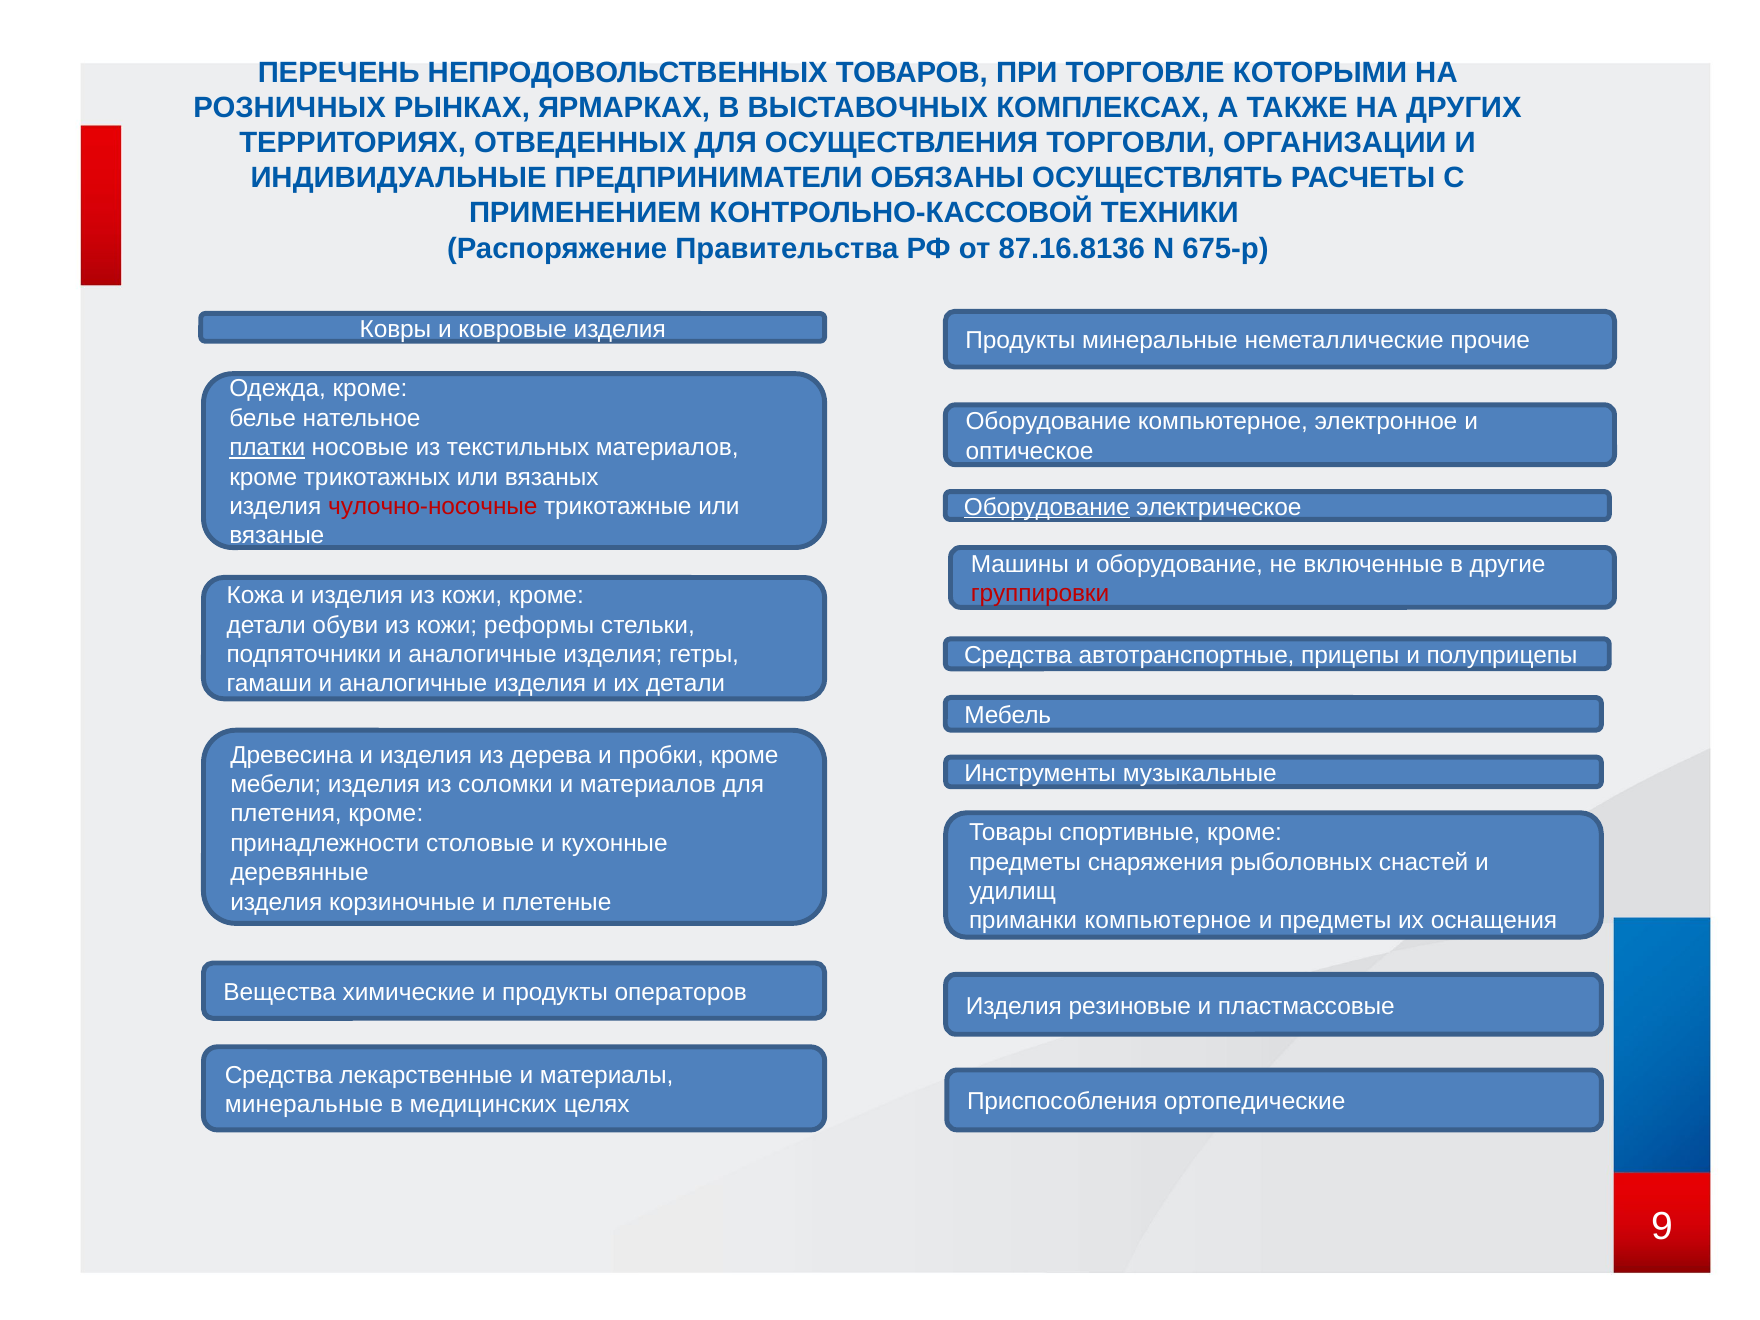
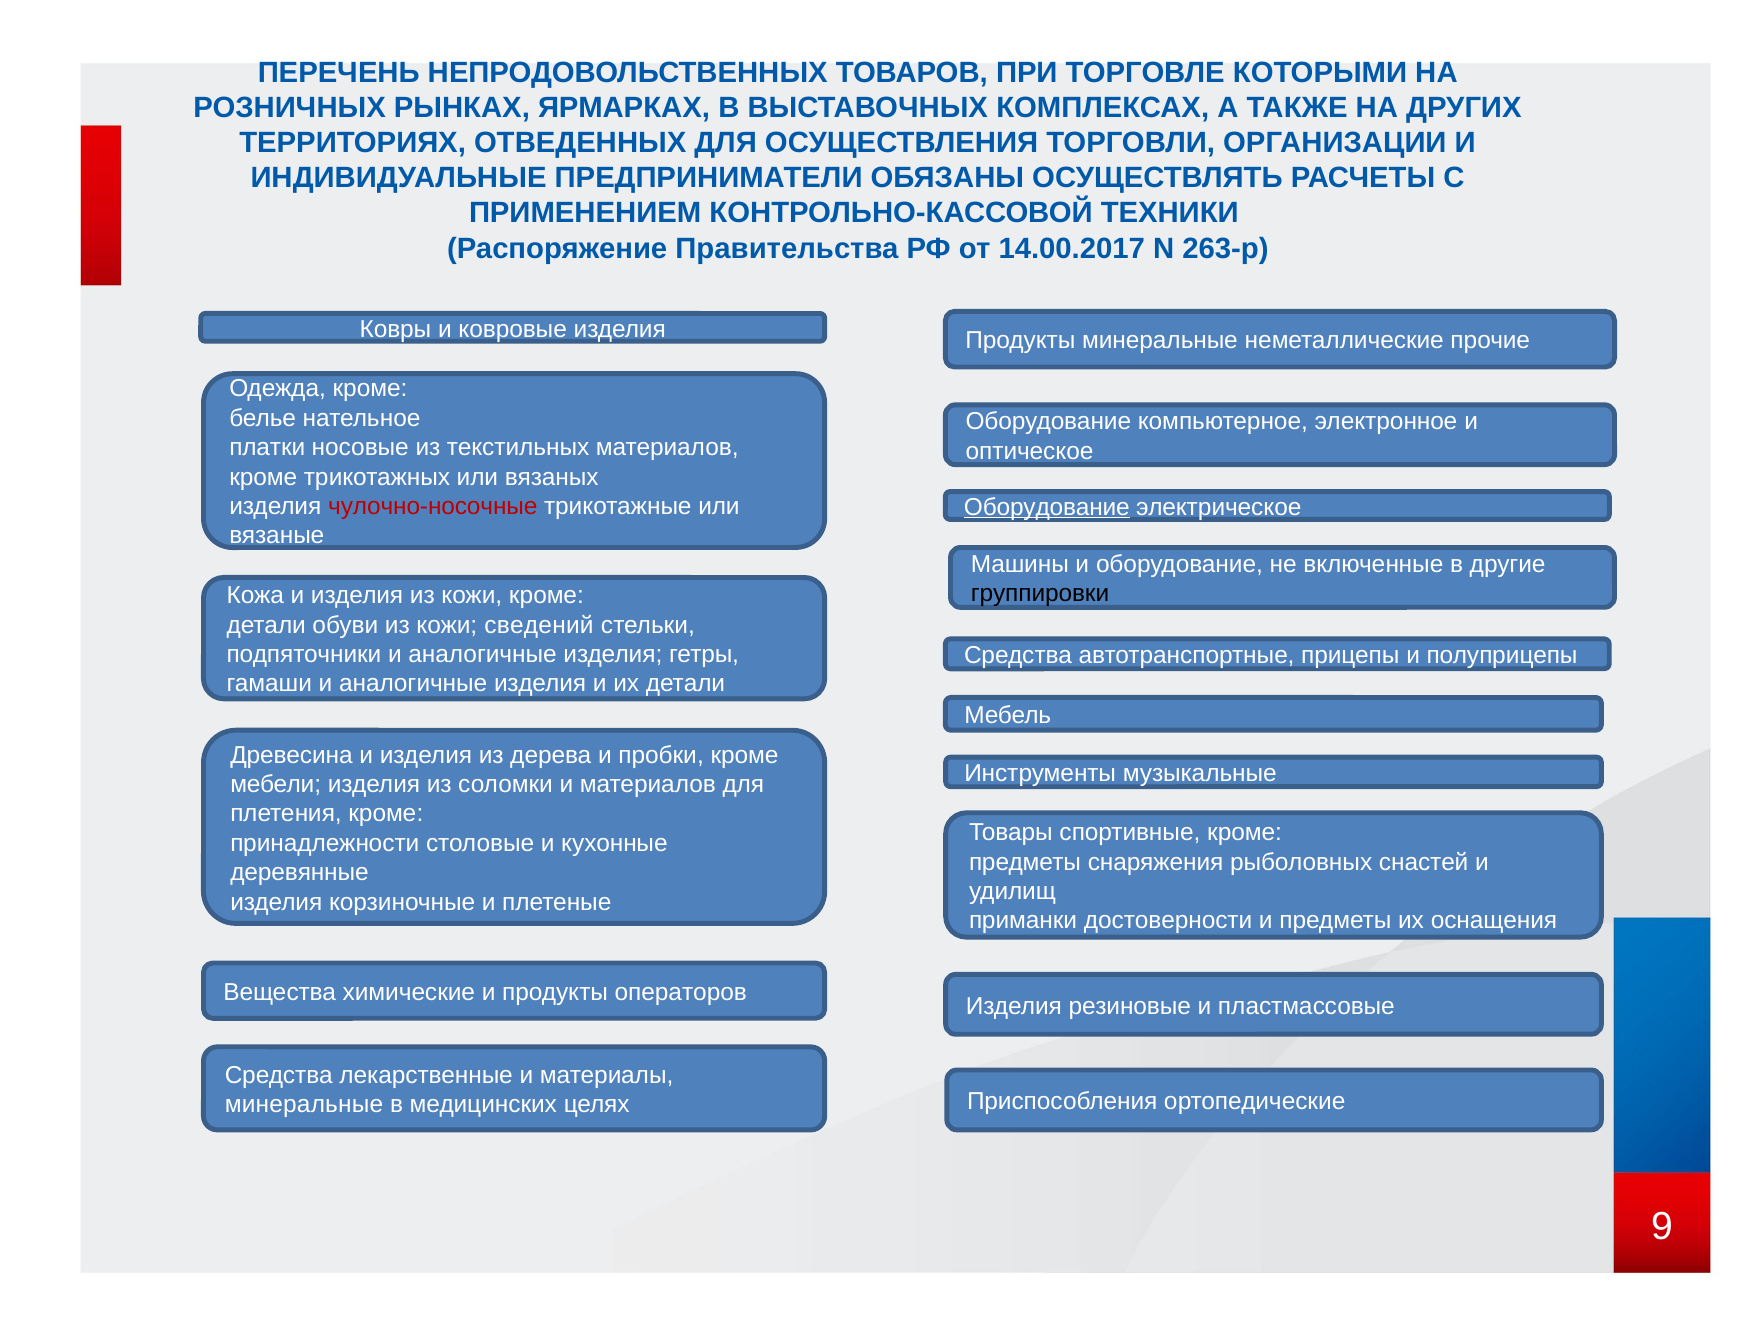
87.16.8136: 87.16.8136 -> 14.00.2017
675-р: 675-р -> 263-р
платки underline: present -> none
группировки colour: red -> black
реформы: реформы -> сведений
приманки компьютерное: компьютерное -> достоверности
